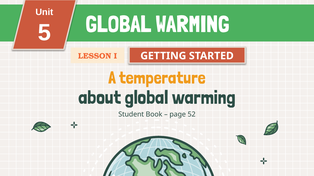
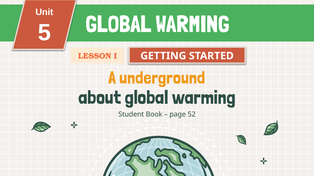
temperature: temperature -> underground
